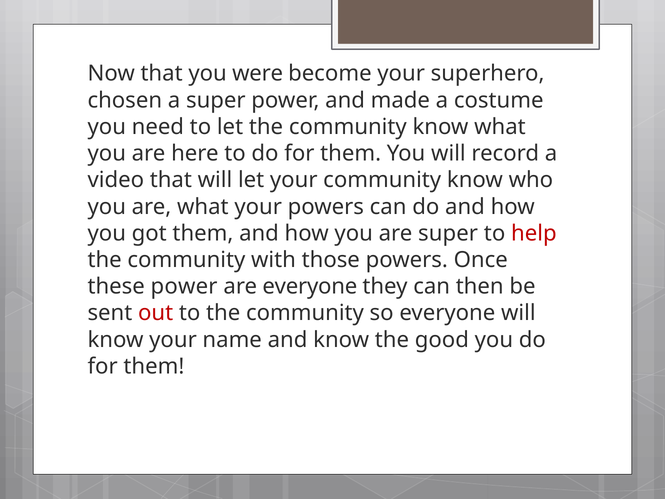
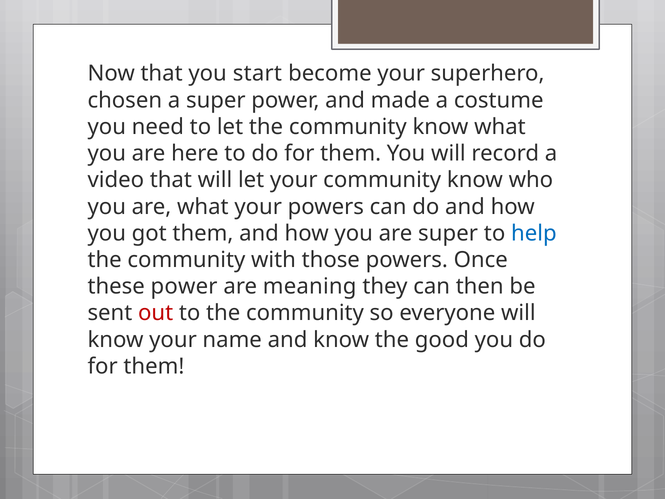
were: were -> start
help colour: red -> blue
are everyone: everyone -> meaning
